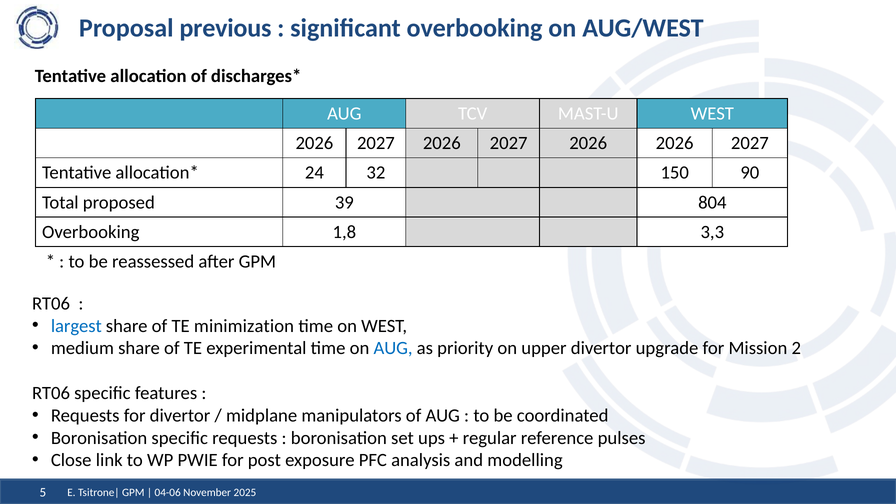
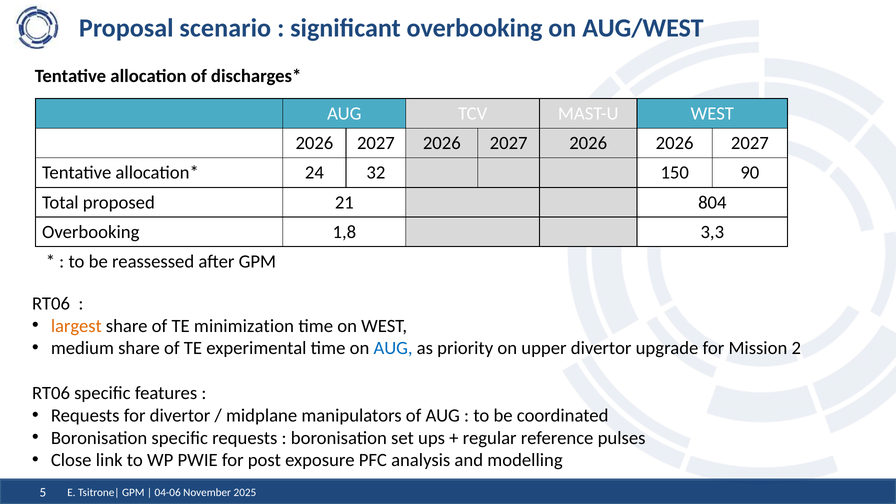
previous: previous -> scenario
39: 39 -> 21
largest colour: blue -> orange
